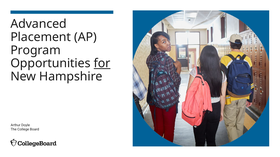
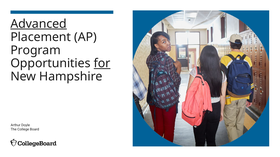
Advanced underline: none -> present
